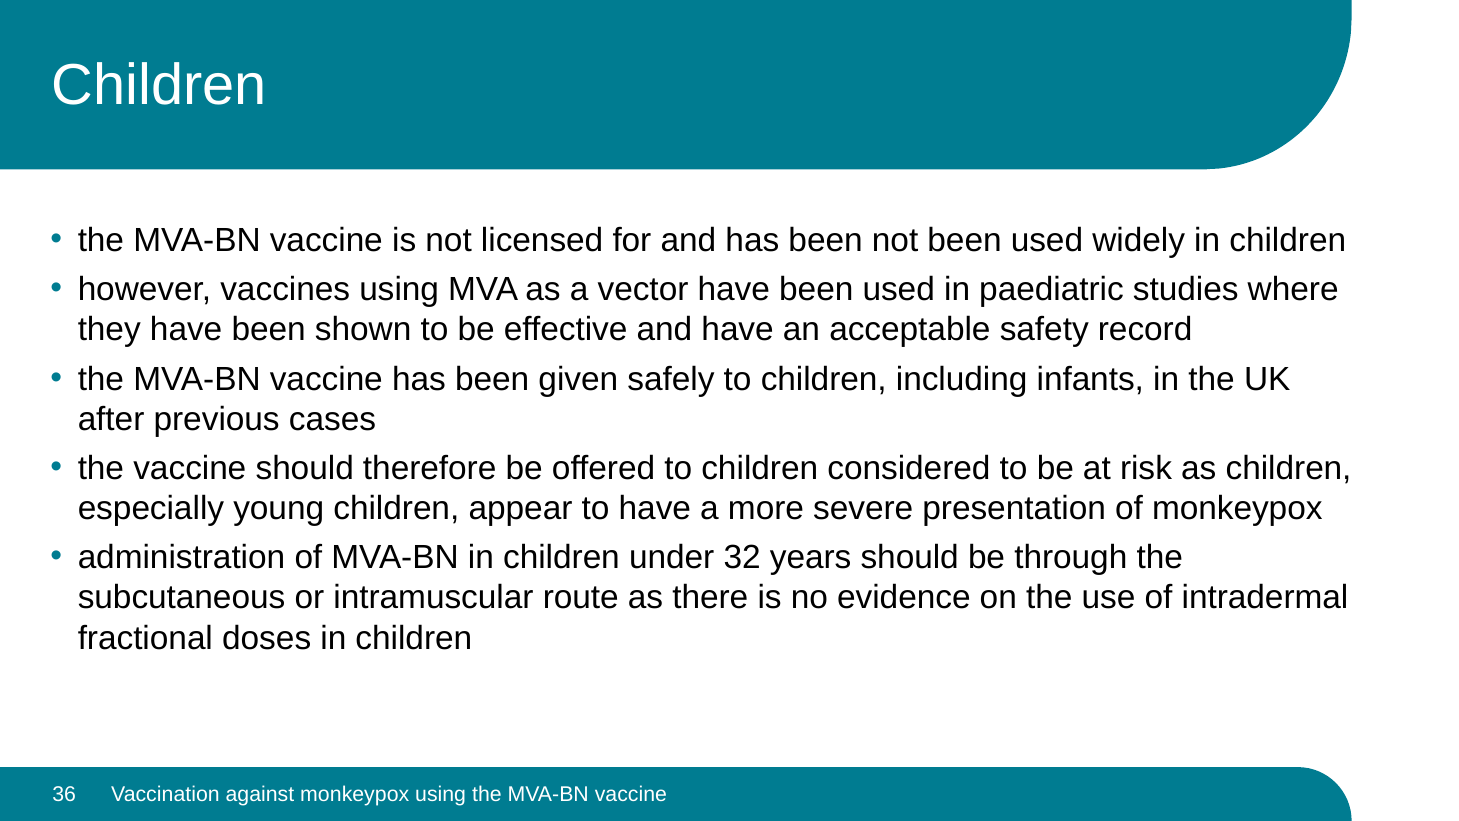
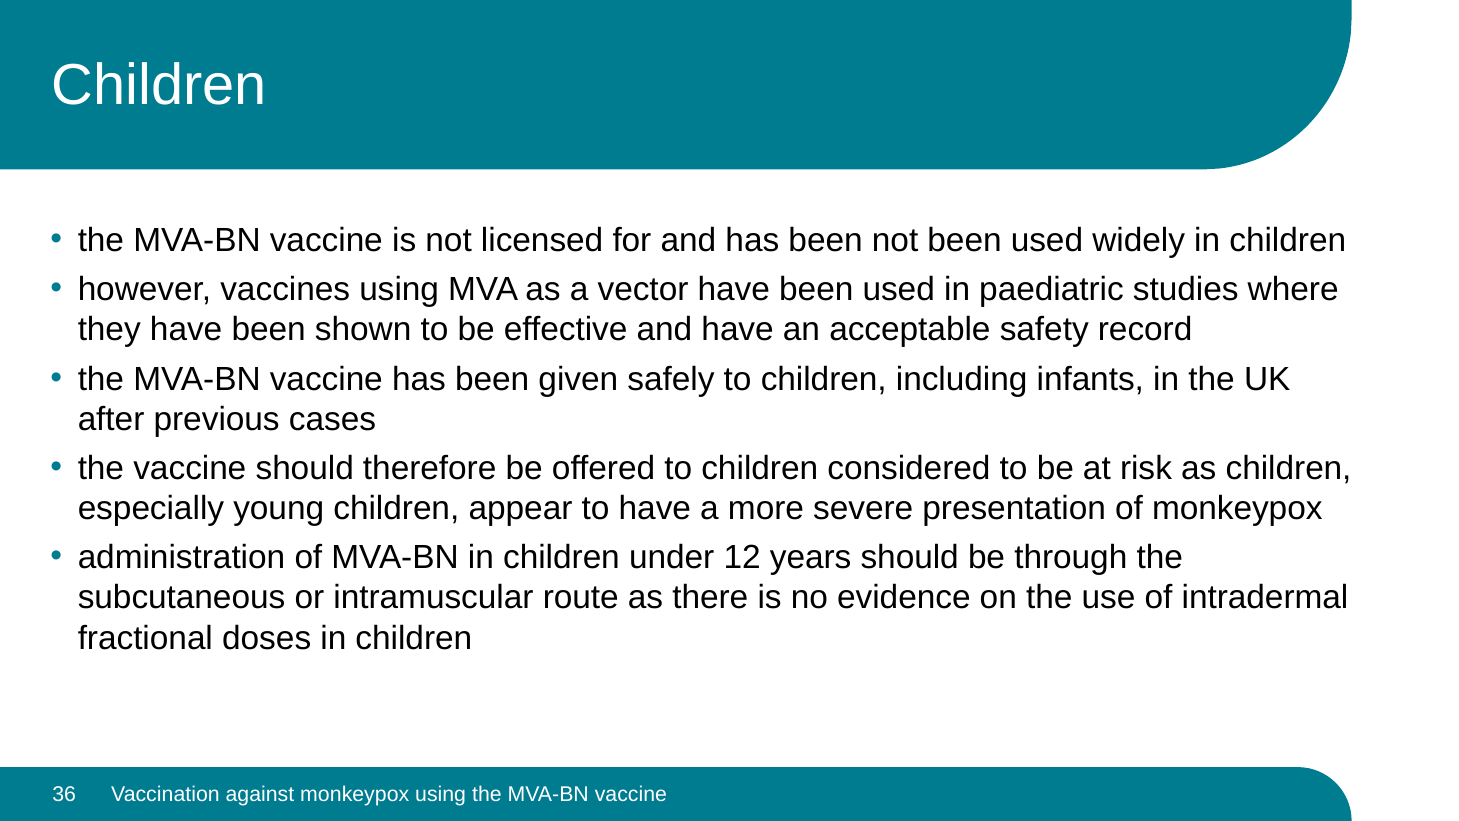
32: 32 -> 12
